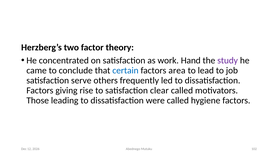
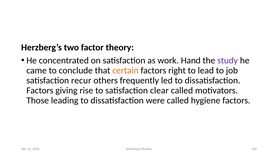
certain colour: blue -> orange
area: area -> right
serve: serve -> recur
